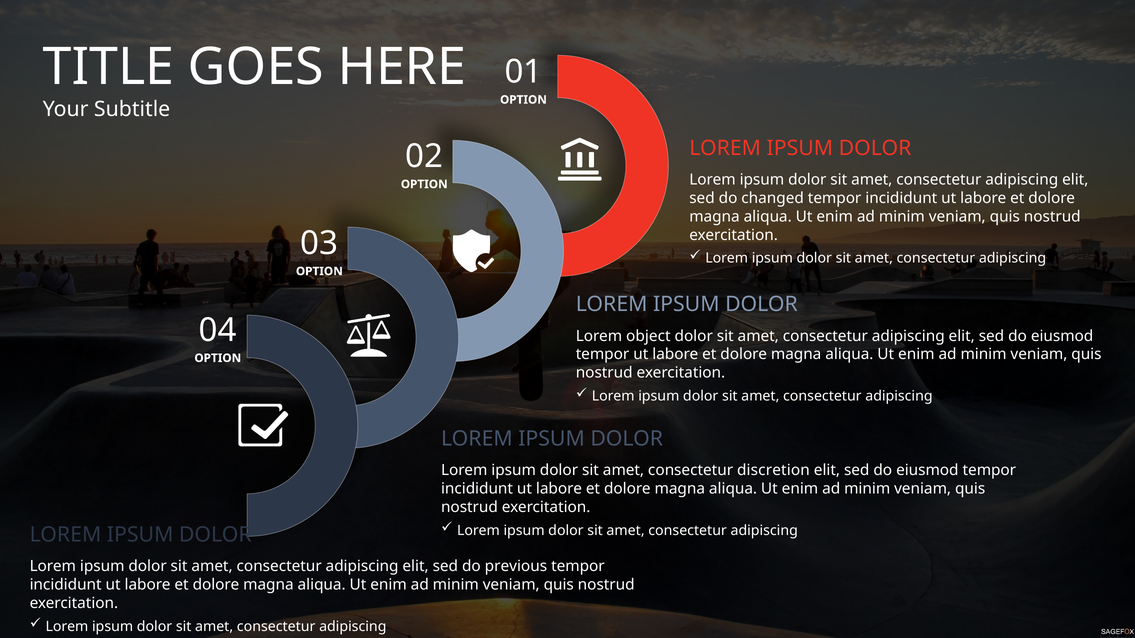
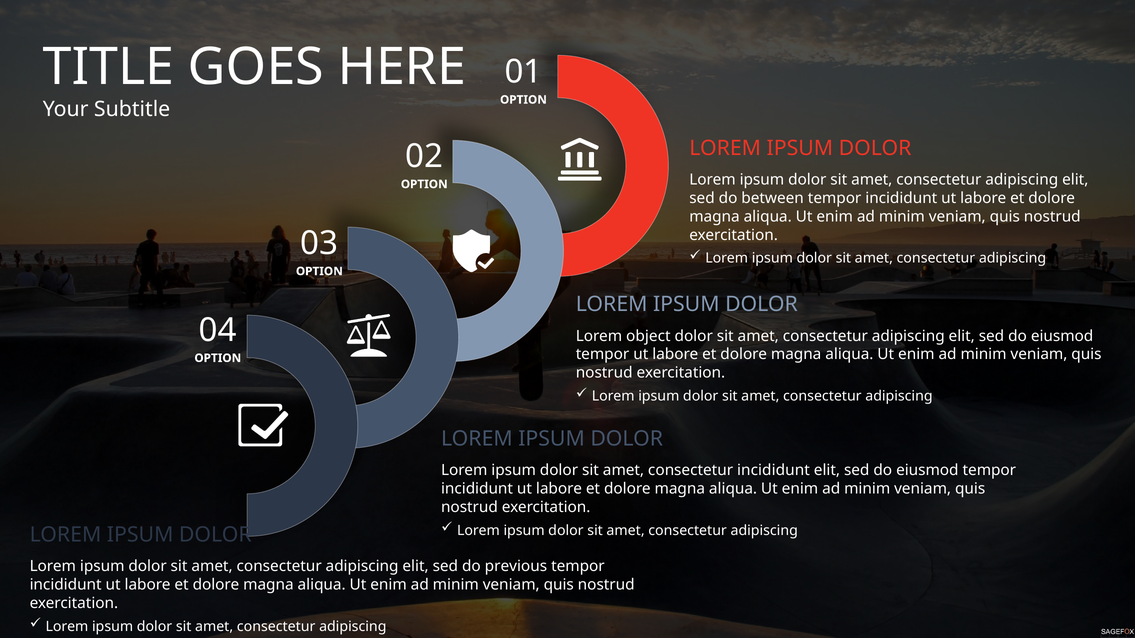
changed: changed -> between
consectetur discretion: discretion -> incididunt
